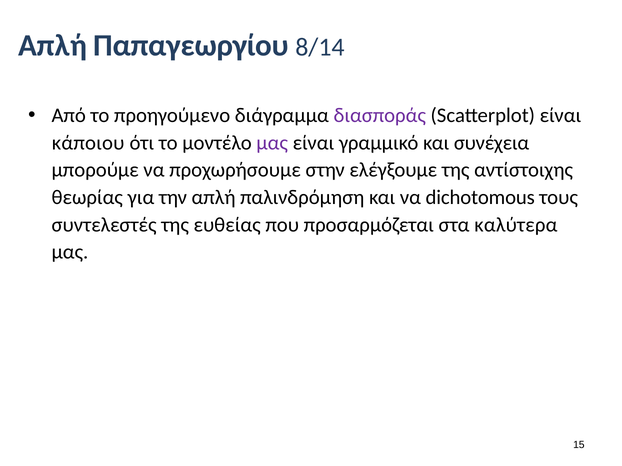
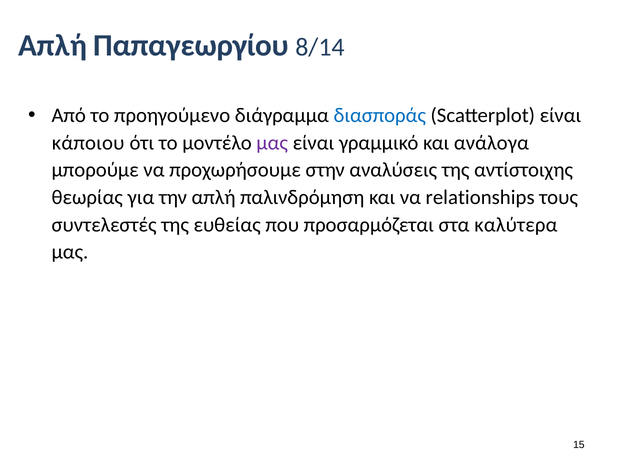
διασποράς colour: purple -> blue
συνέχεια: συνέχεια -> ανάλογα
ελέγξουμε: ελέγξουμε -> αναλύσεις
dichotomous: dichotomous -> relationships
